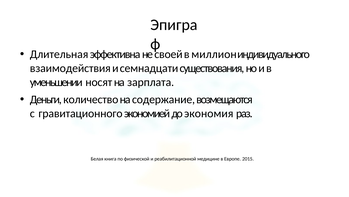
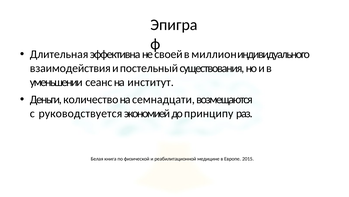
семнадцати: семнадцати -> постельный
носят: носят -> сеанс
зарплата: зарплата -> институт
содержание: содержание -> семнадцати
гравитационного: гравитационного -> руководствуется
экономия: экономия -> принципу
